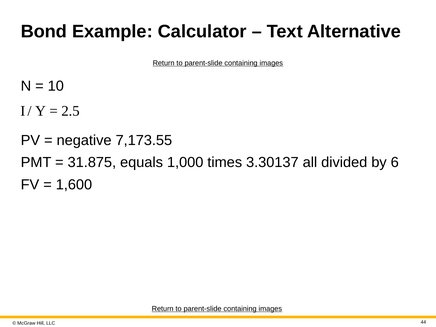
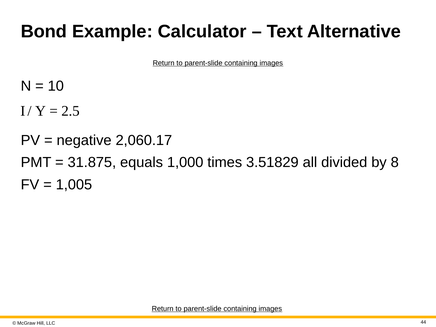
7,173.55: 7,173.55 -> 2,060.17
3.30137: 3.30137 -> 3.51829
6: 6 -> 8
1,600: 1,600 -> 1,005
